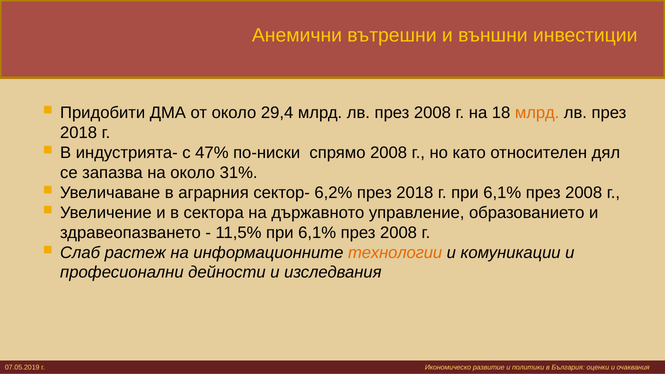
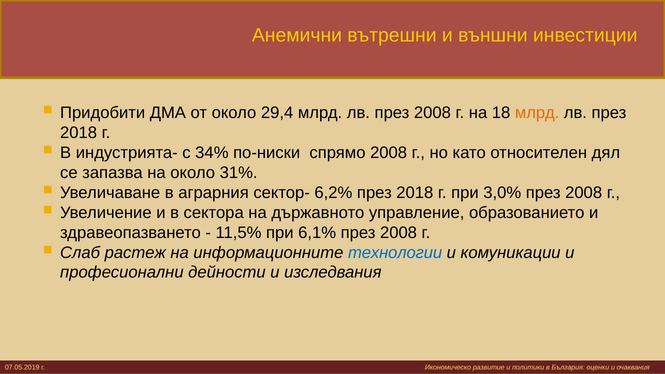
47%: 47% -> 34%
г при 6,1%: 6,1% -> 3,0%
технологии colour: orange -> blue
